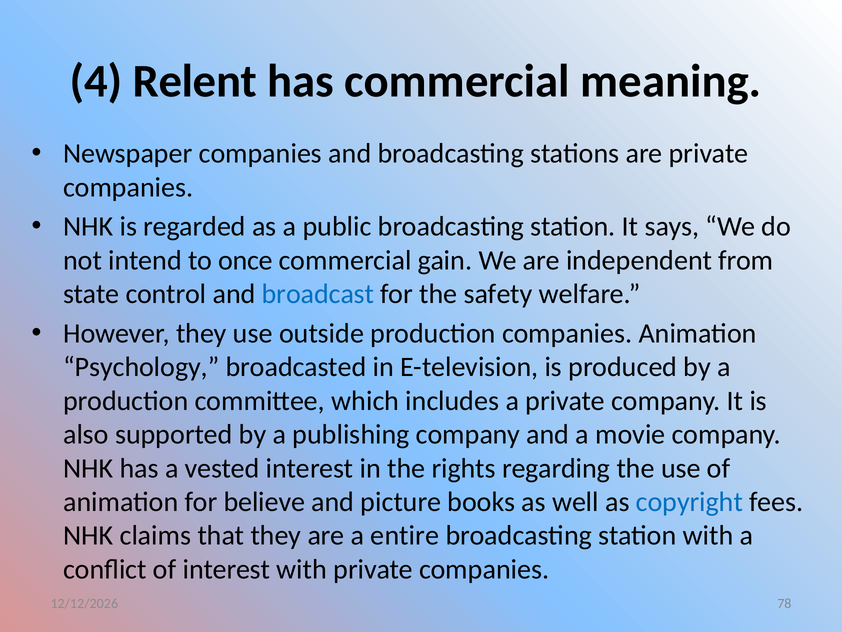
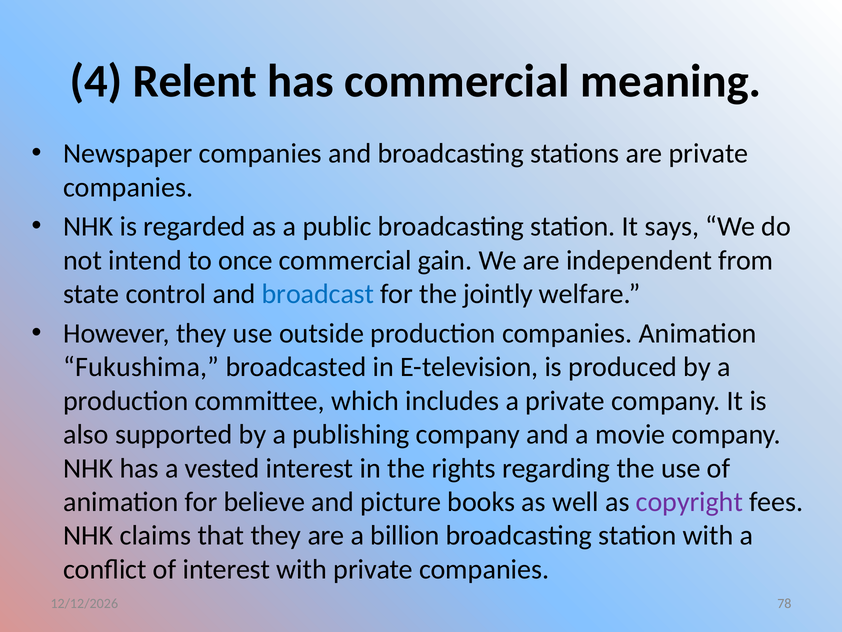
safety: safety -> jointly
Psychology: Psychology -> Fukushima
copyright colour: blue -> purple
entire: entire -> billion
